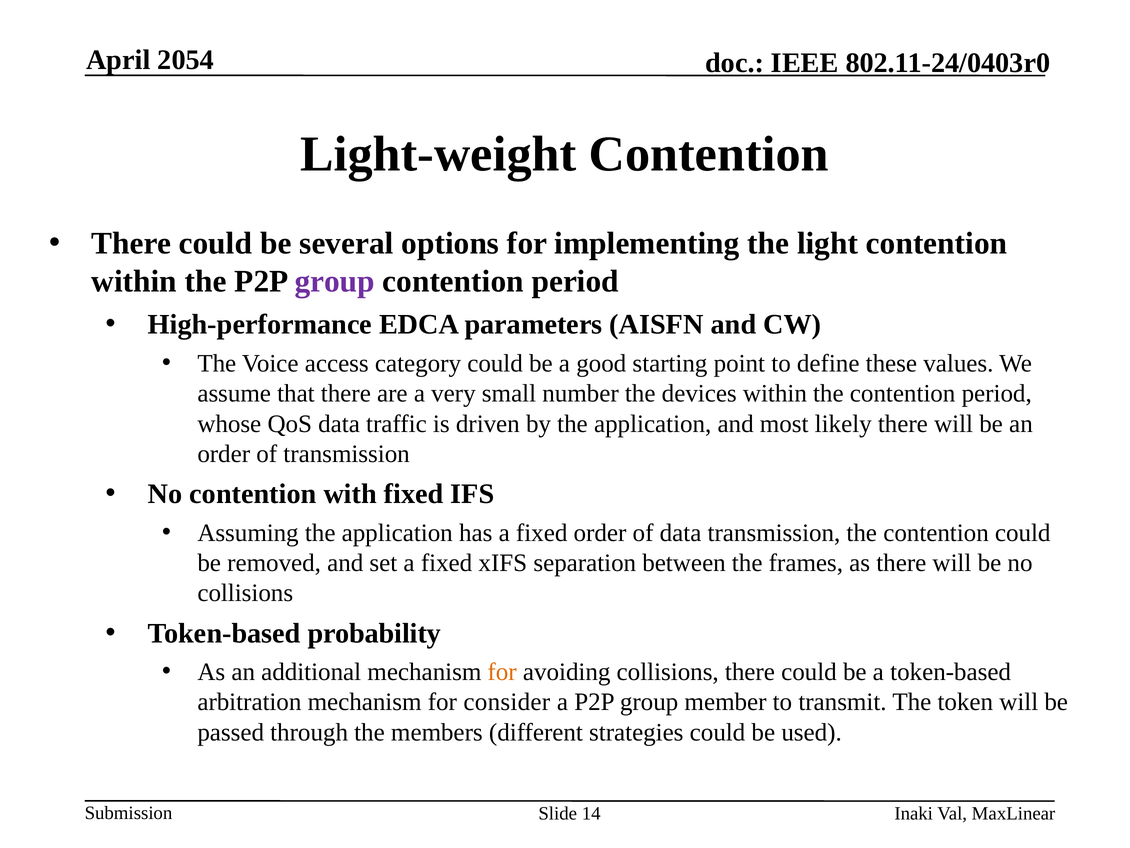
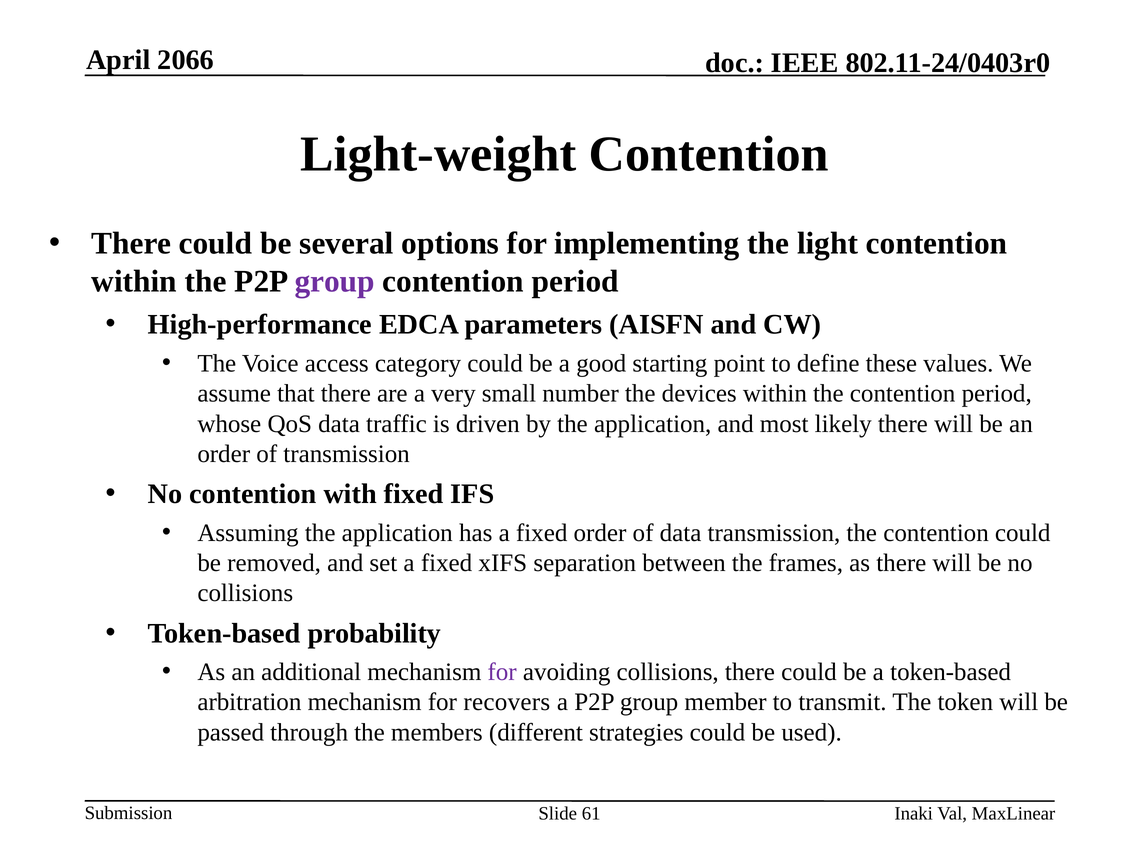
2054: 2054 -> 2066
for at (502, 672) colour: orange -> purple
consider: consider -> recovers
14: 14 -> 61
